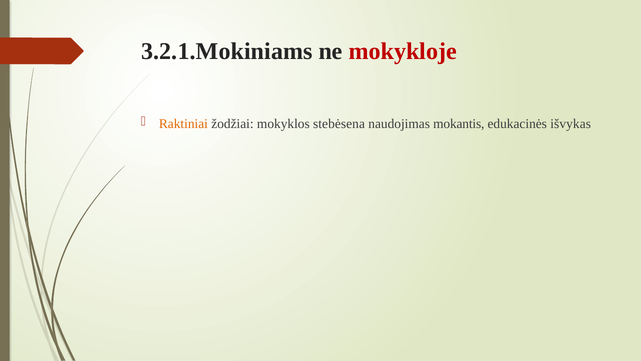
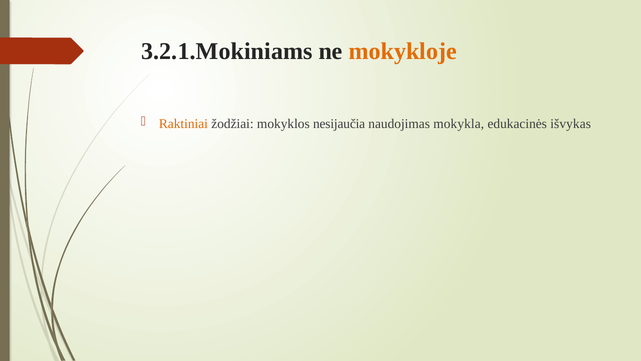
mokykloje colour: red -> orange
stebėsena: stebėsena -> nesijaučia
mokantis: mokantis -> mokykla
